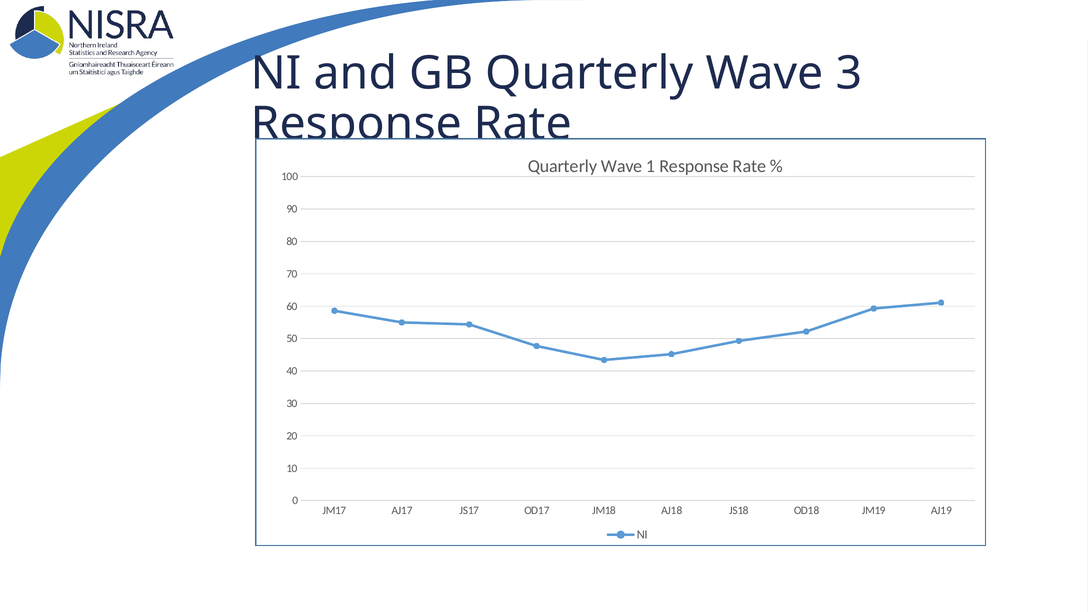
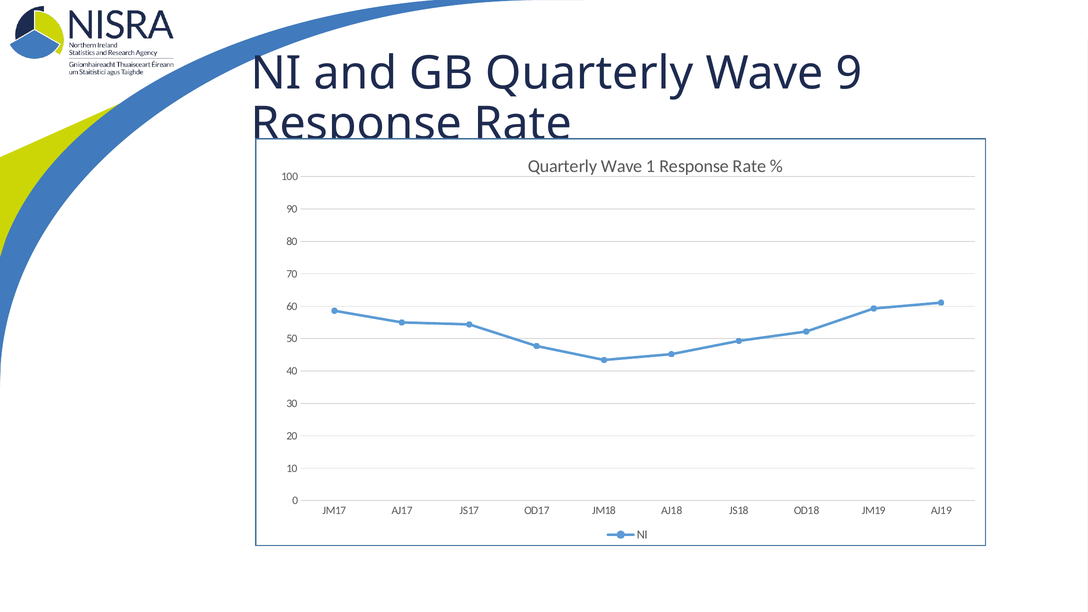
3: 3 -> 9
